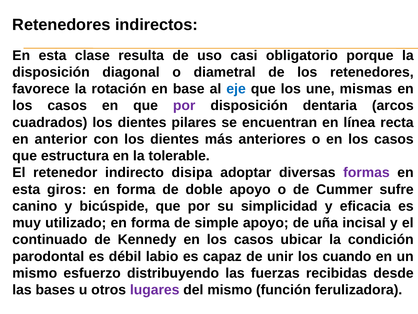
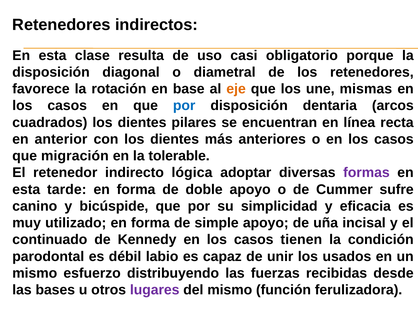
eje colour: blue -> orange
por at (184, 106) colour: purple -> blue
estructura: estructura -> migración
disipa: disipa -> lógica
giros: giros -> tarde
ubicar: ubicar -> tienen
cuando: cuando -> usados
